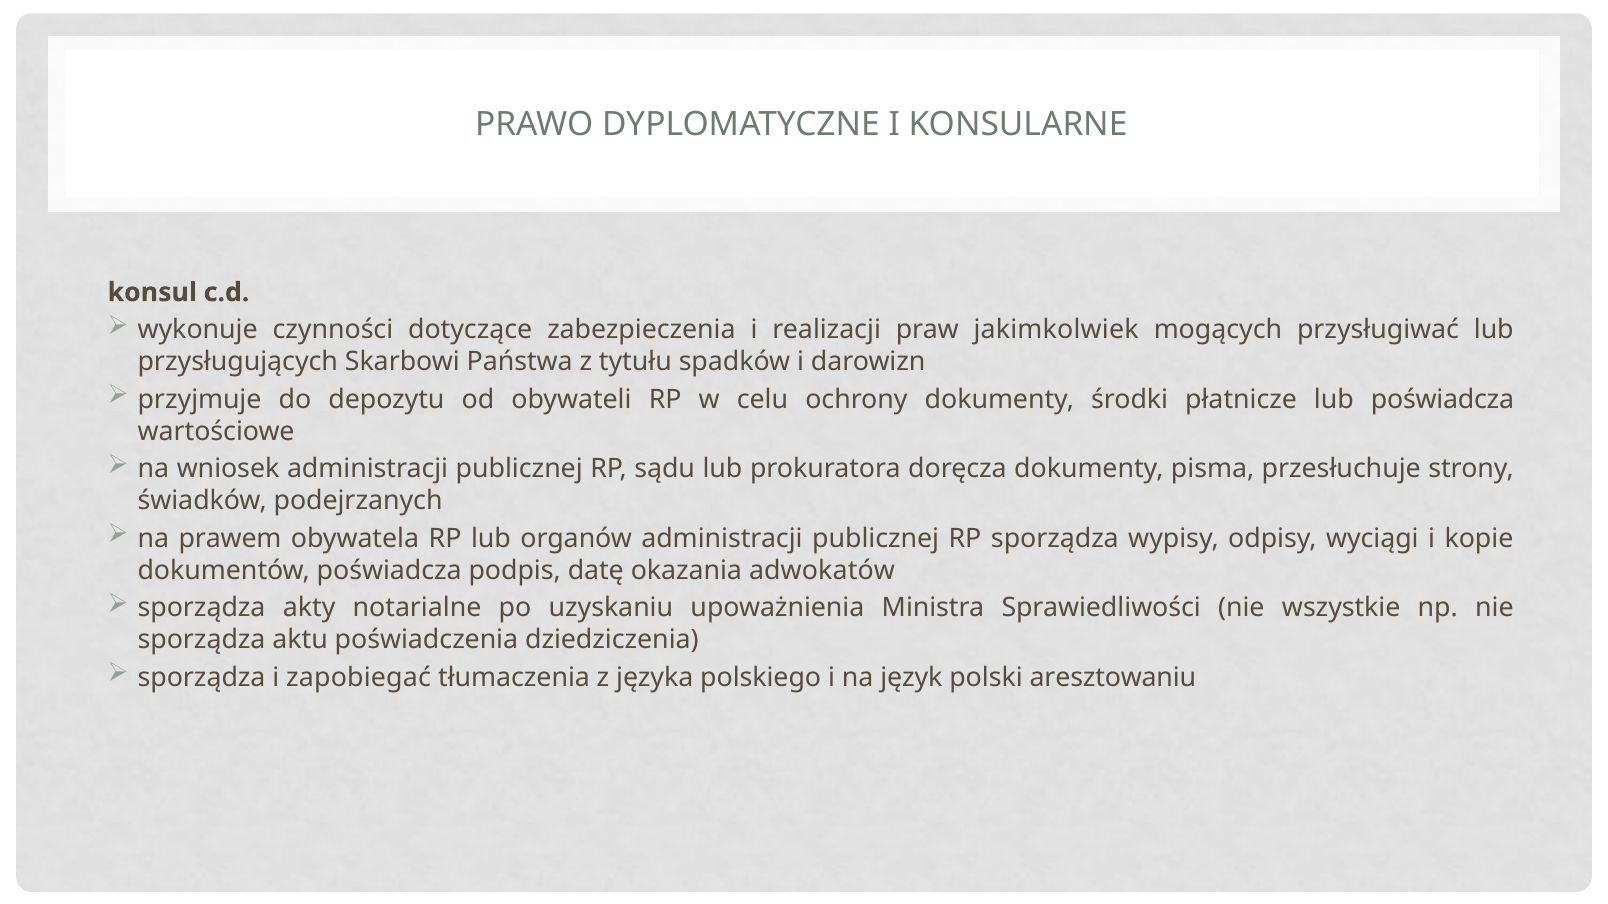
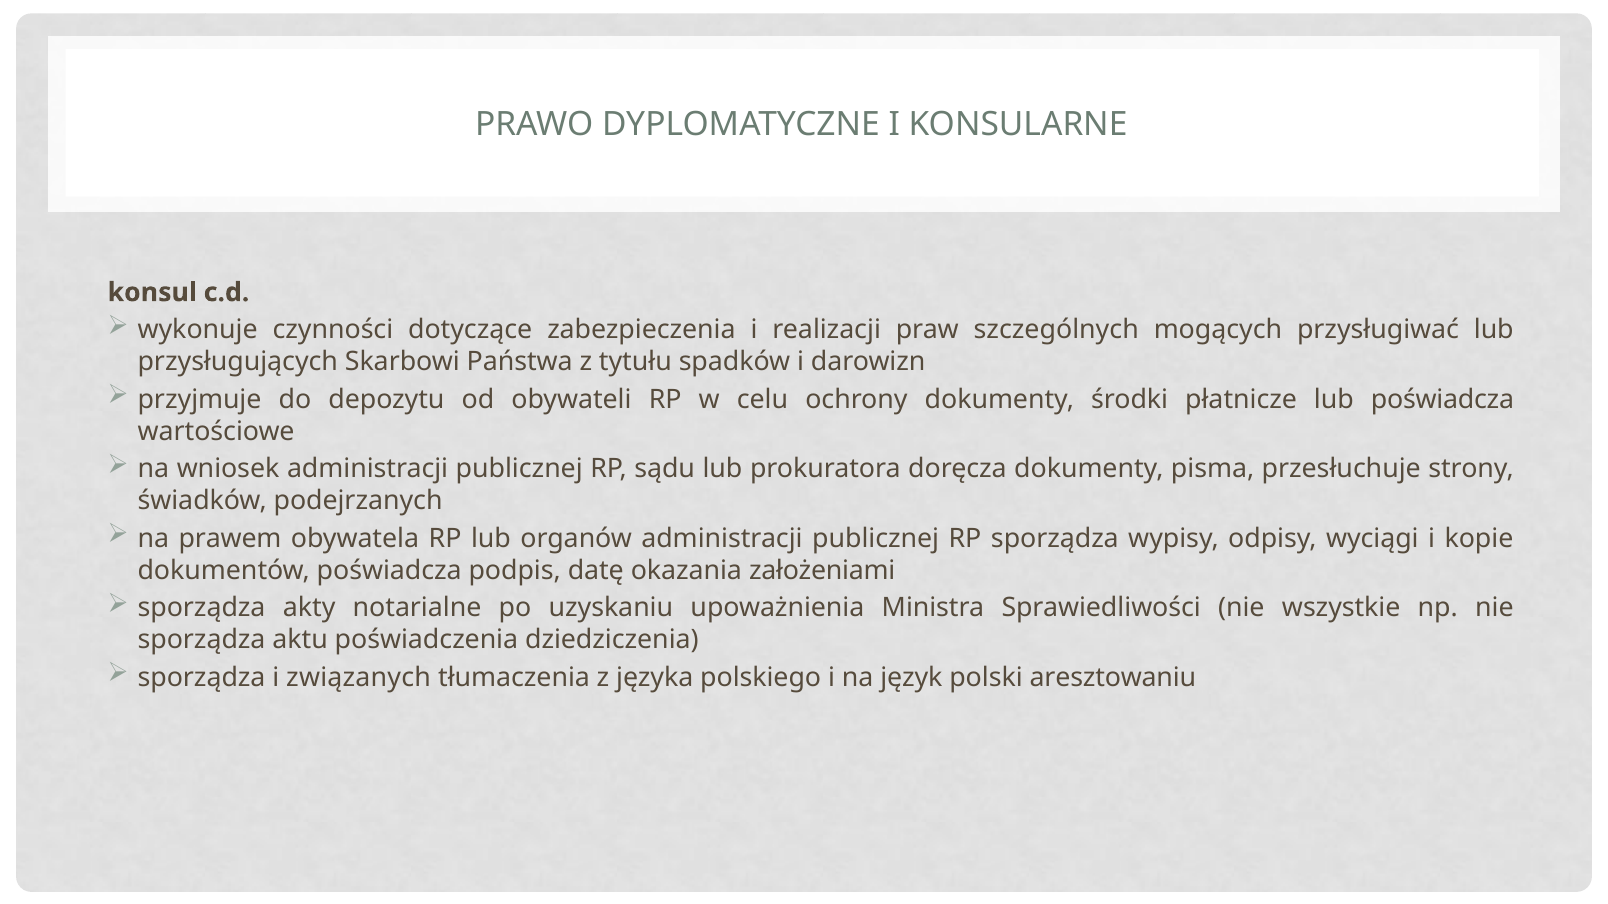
jakimkolwiek: jakimkolwiek -> szczególnych
adwokatów: adwokatów -> założeniami
zapobiegać: zapobiegać -> związanych
